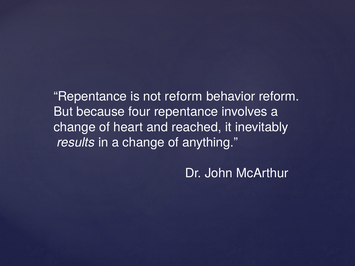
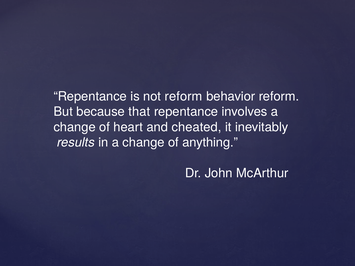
four: four -> that
reached: reached -> cheated
